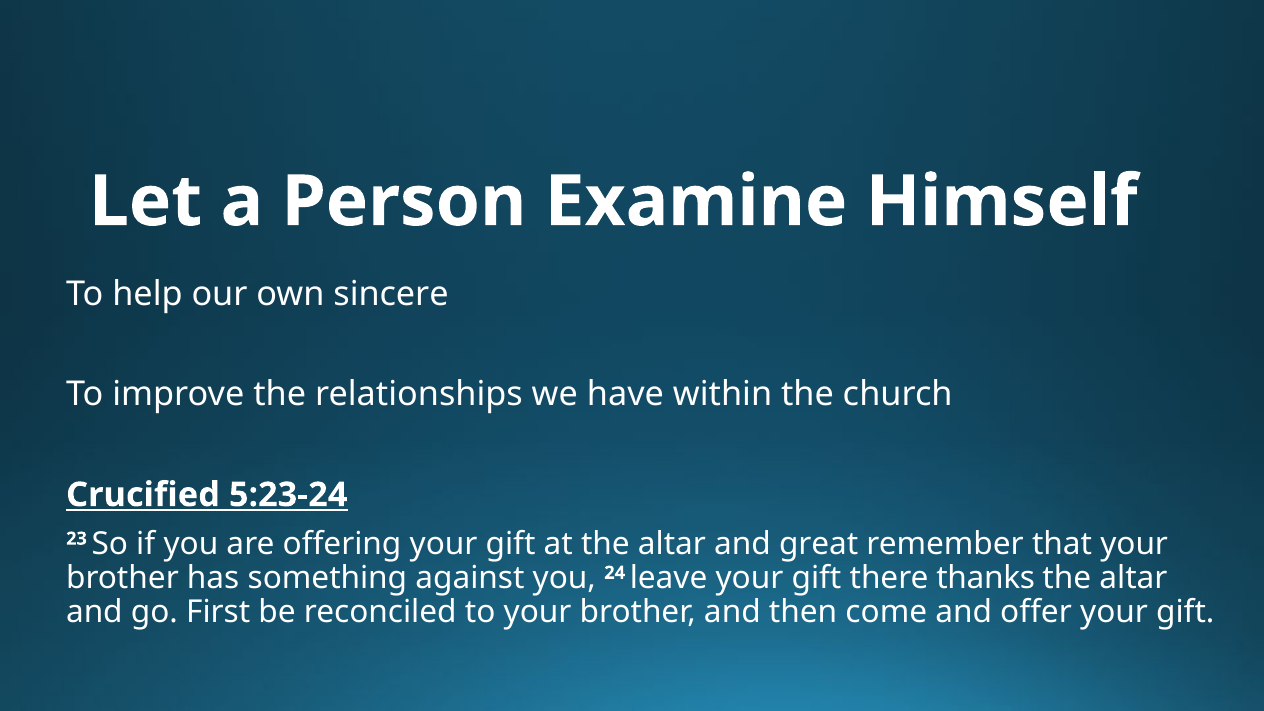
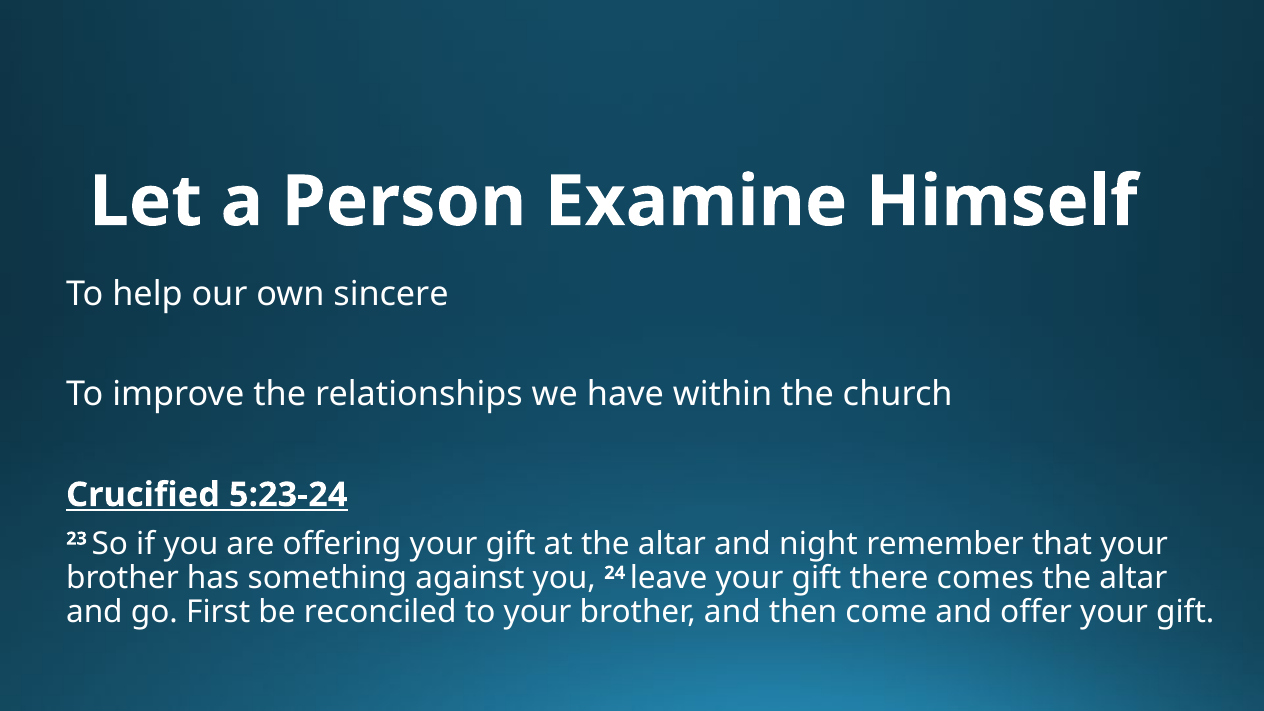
great: great -> night
thanks: thanks -> comes
